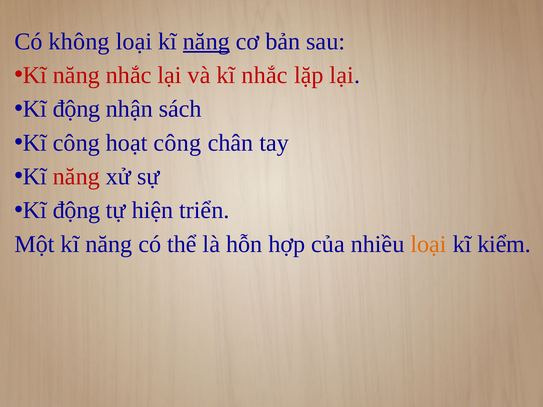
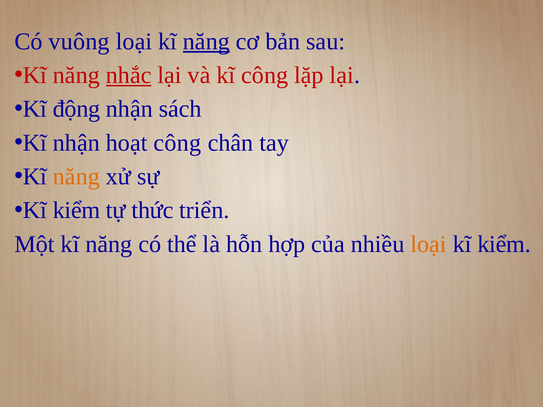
không: không -> vuông
nhắc at (129, 75) underline: none -> present
kĩ nhắc: nhắc -> công
Kĩ công: công -> nhận
năng at (76, 177) colour: red -> orange
động at (76, 210): động -> kiểm
hiện: hiện -> thức
